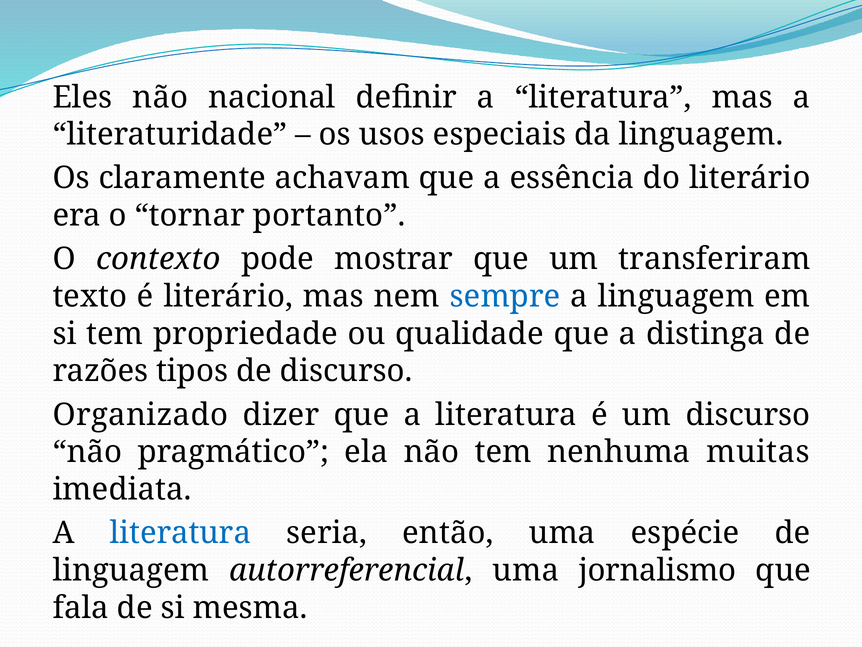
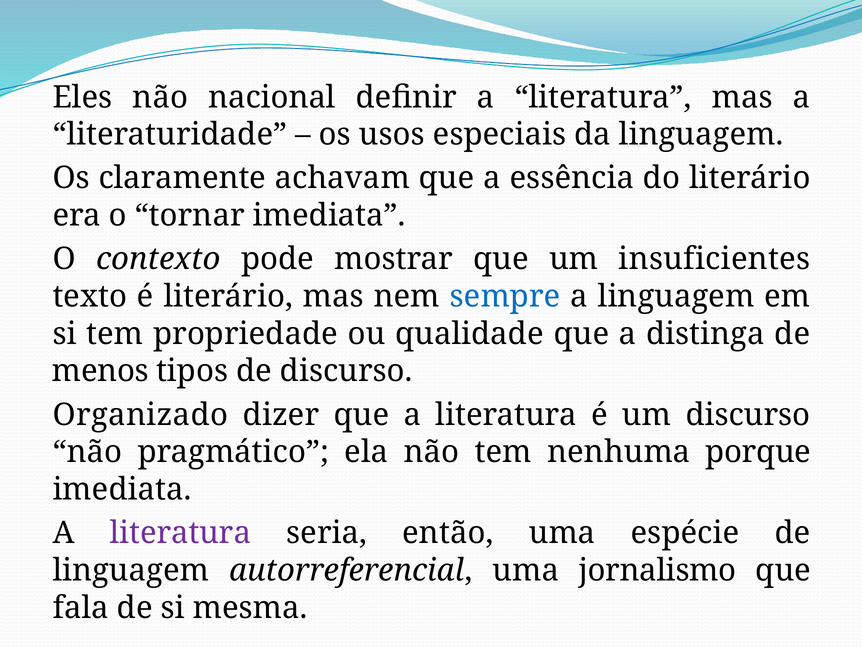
tornar portanto: portanto -> imediata
transferiram: transferiram -> insuficientes
razões: razões -> menos
muitas: muitas -> porque
literatura at (180, 533) colour: blue -> purple
